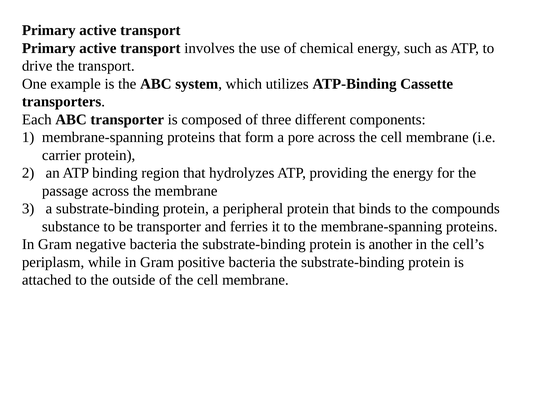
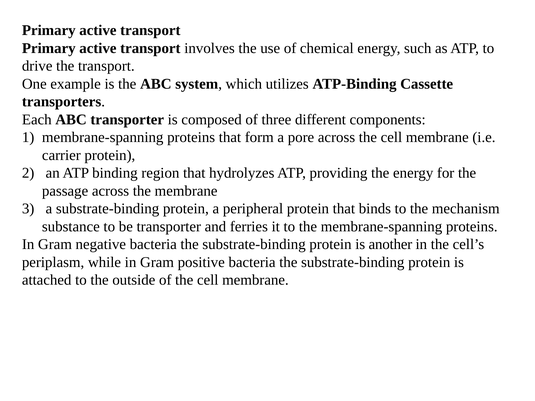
compounds: compounds -> mechanism
